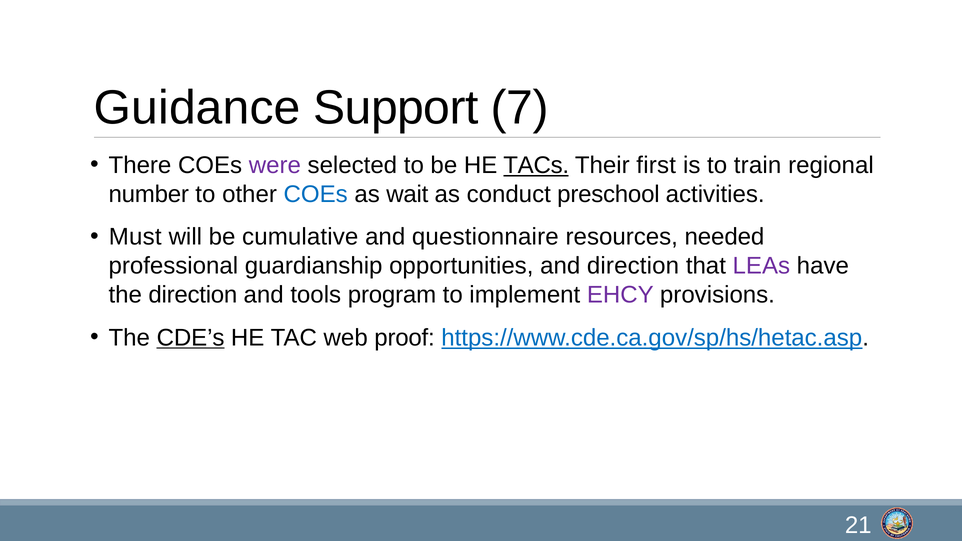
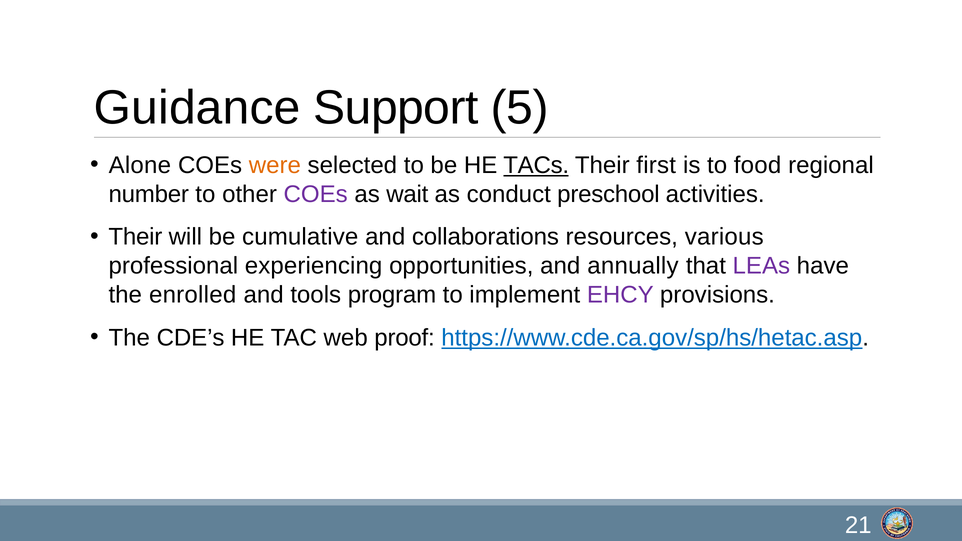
7: 7 -> 5
There: There -> Alone
were colour: purple -> orange
train: train -> food
COEs at (316, 194) colour: blue -> purple
Must at (135, 237): Must -> Their
questionnaire: questionnaire -> collaborations
needed: needed -> various
guardianship: guardianship -> experiencing
and direction: direction -> annually
the direction: direction -> enrolled
CDE’s underline: present -> none
